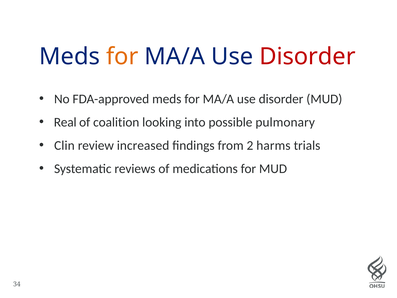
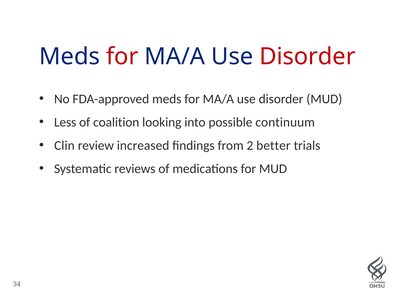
for at (122, 57) colour: orange -> red
Real: Real -> Less
pulmonary: pulmonary -> continuum
harms: harms -> better
